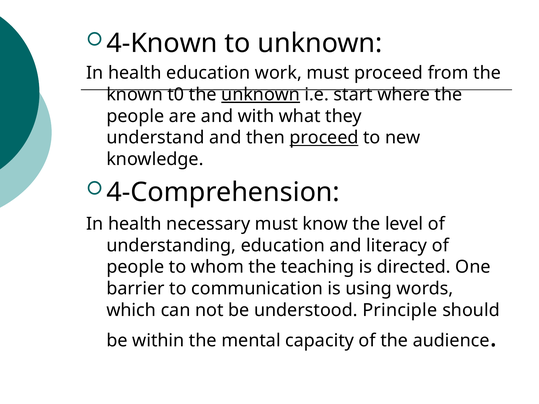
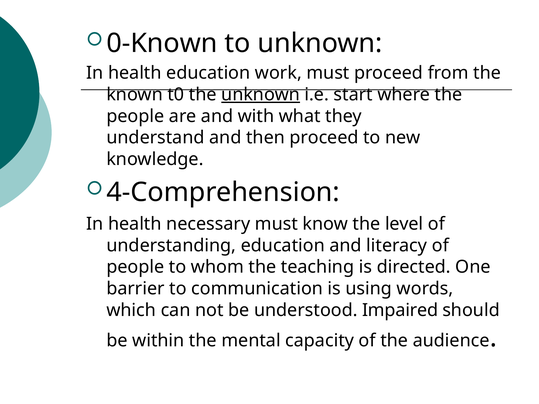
4-Known: 4-Known -> 0-Known
proceed at (324, 138) underline: present -> none
Principle: Principle -> Impaired
